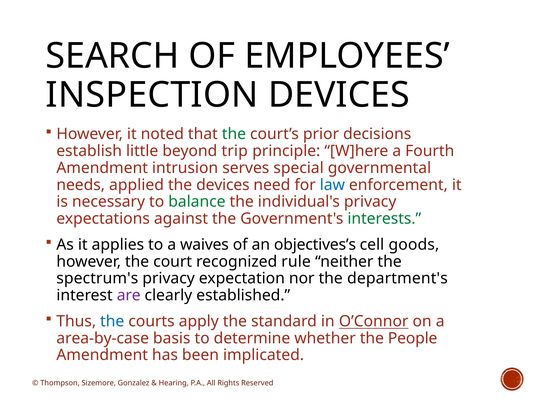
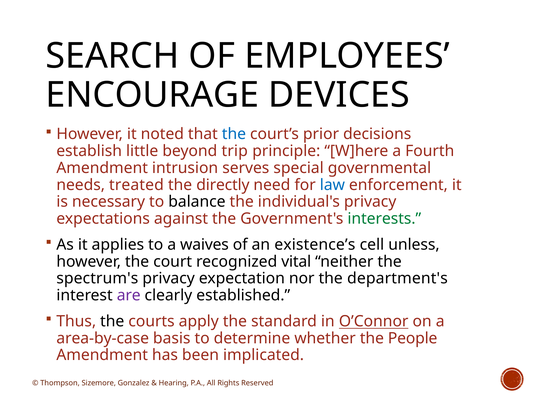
INSPECTION: INSPECTION -> ENCOURAGE
the at (234, 134) colour: green -> blue
applied: applied -> treated
the devices: devices -> directly
balance colour: green -> black
objectives’s: objectives’s -> existence’s
goods: goods -> unless
rule: rule -> vital
the at (112, 321) colour: blue -> black
